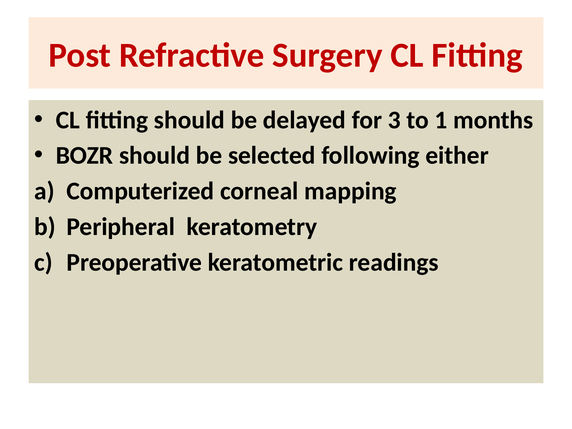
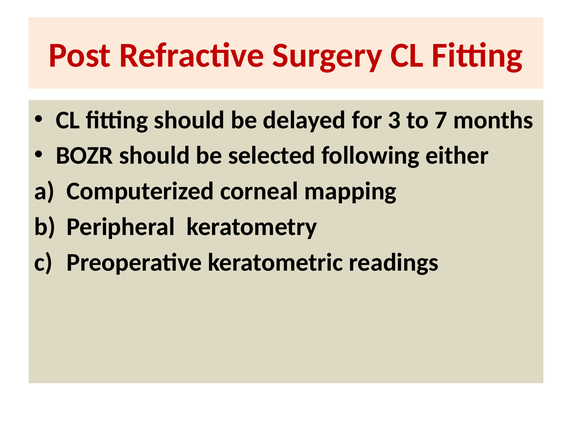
1: 1 -> 7
